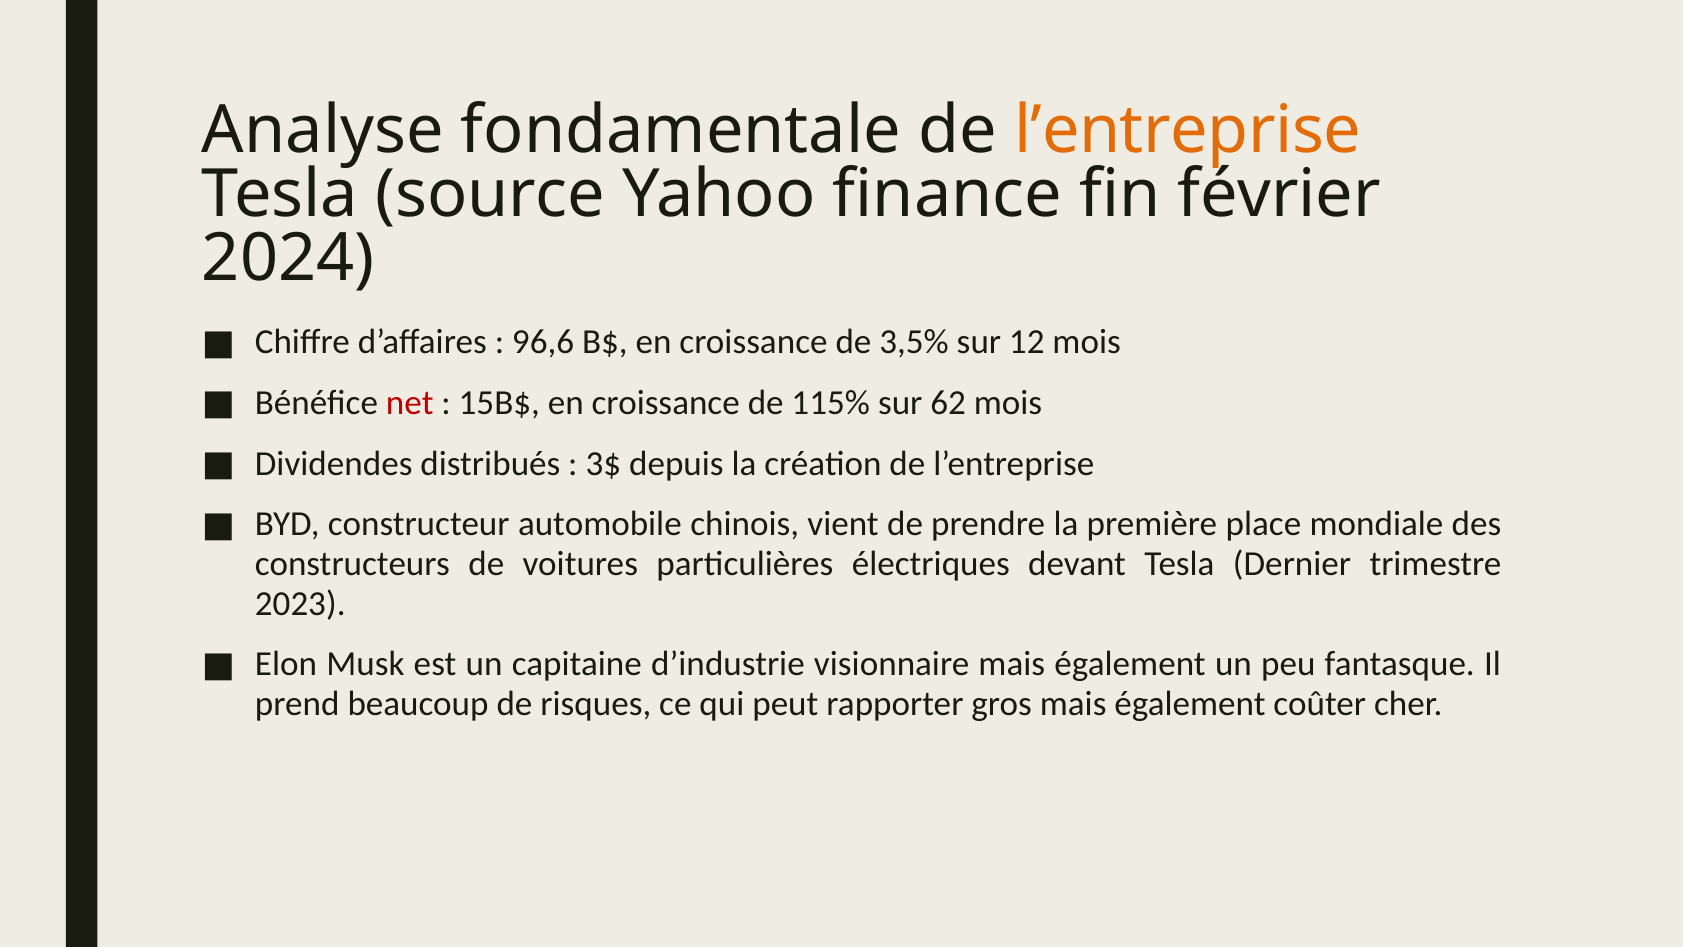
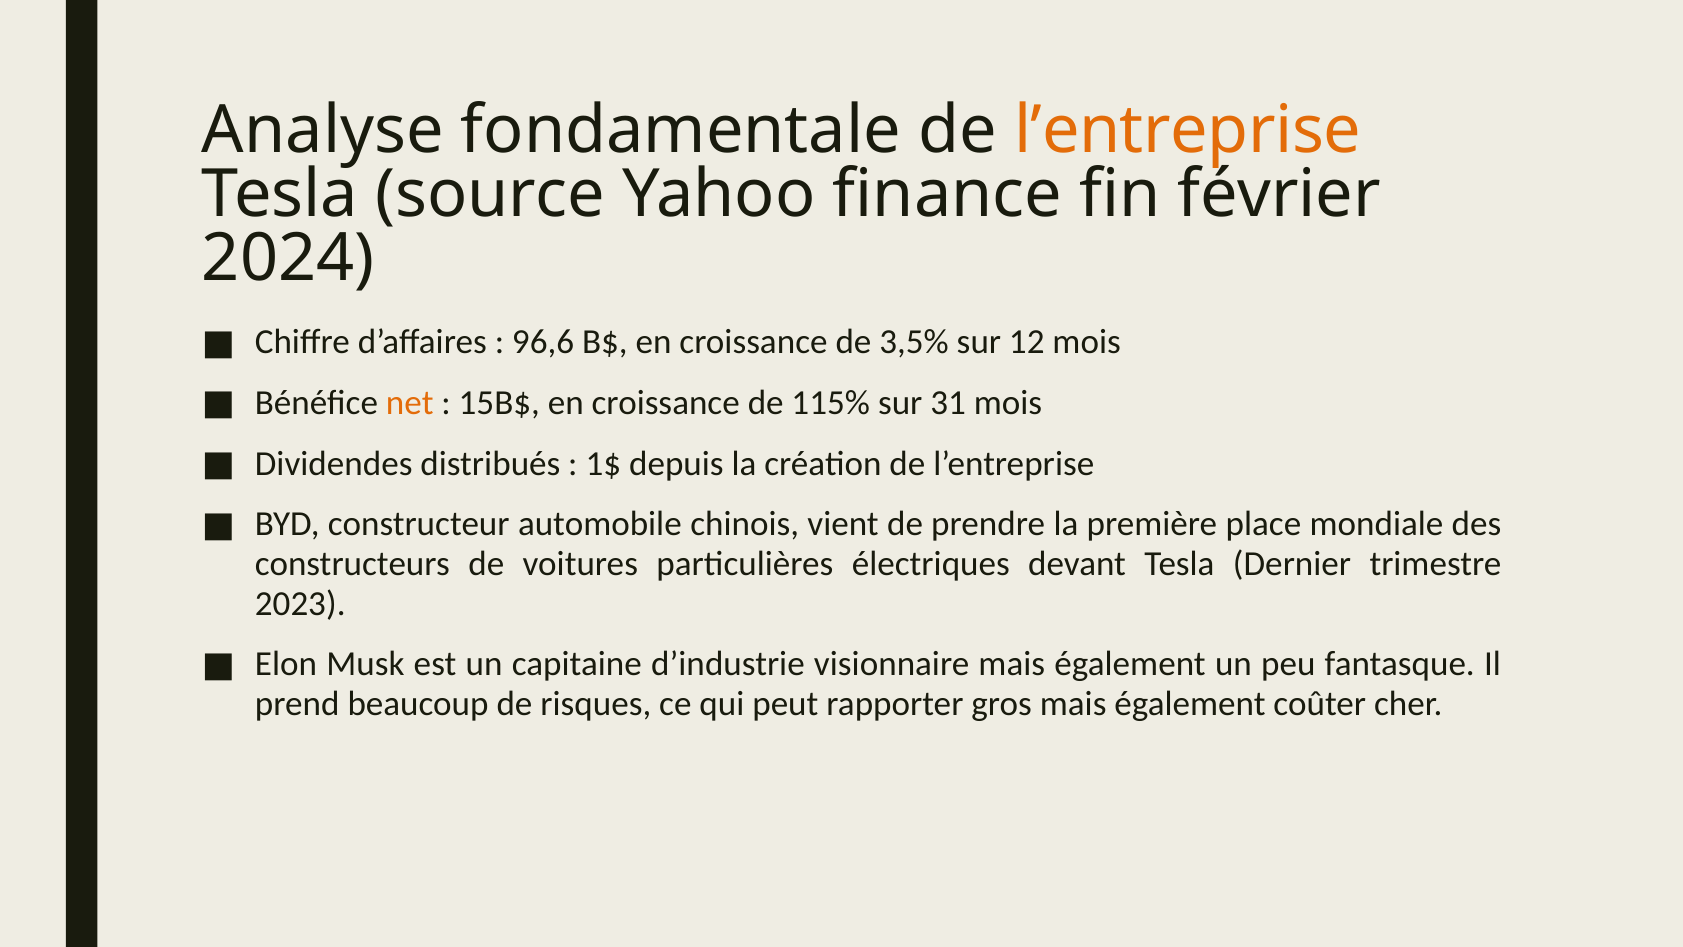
net colour: red -> orange
62: 62 -> 31
3$: 3$ -> 1$
